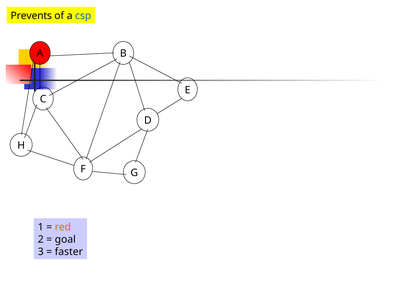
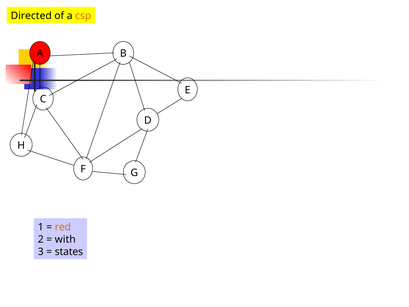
Prevents: Prevents -> Directed
csp colour: blue -> orange
goal: goal -> with
faster: faster -> states
